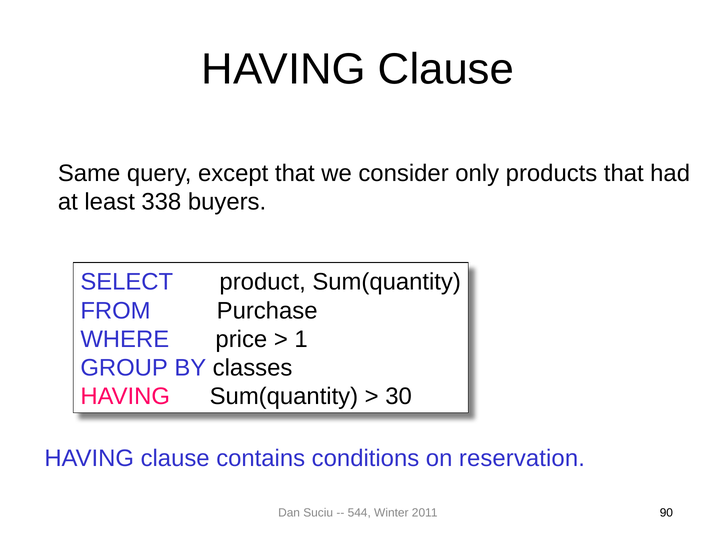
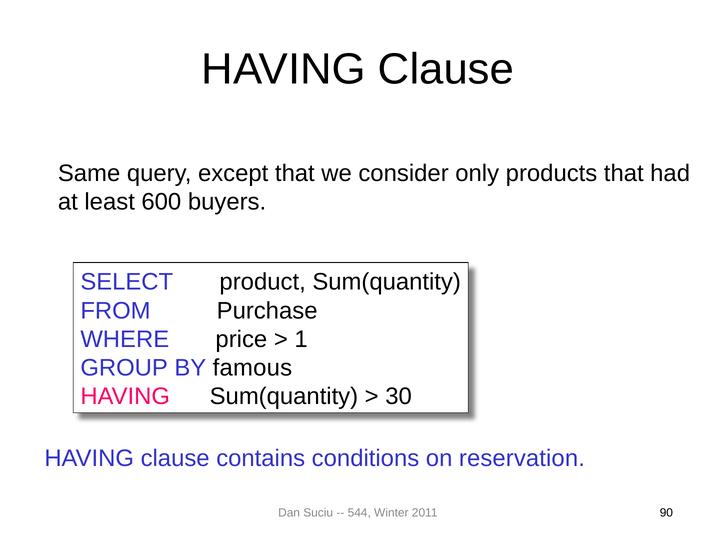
338: 338 -> 600
classes: classes -> famous
